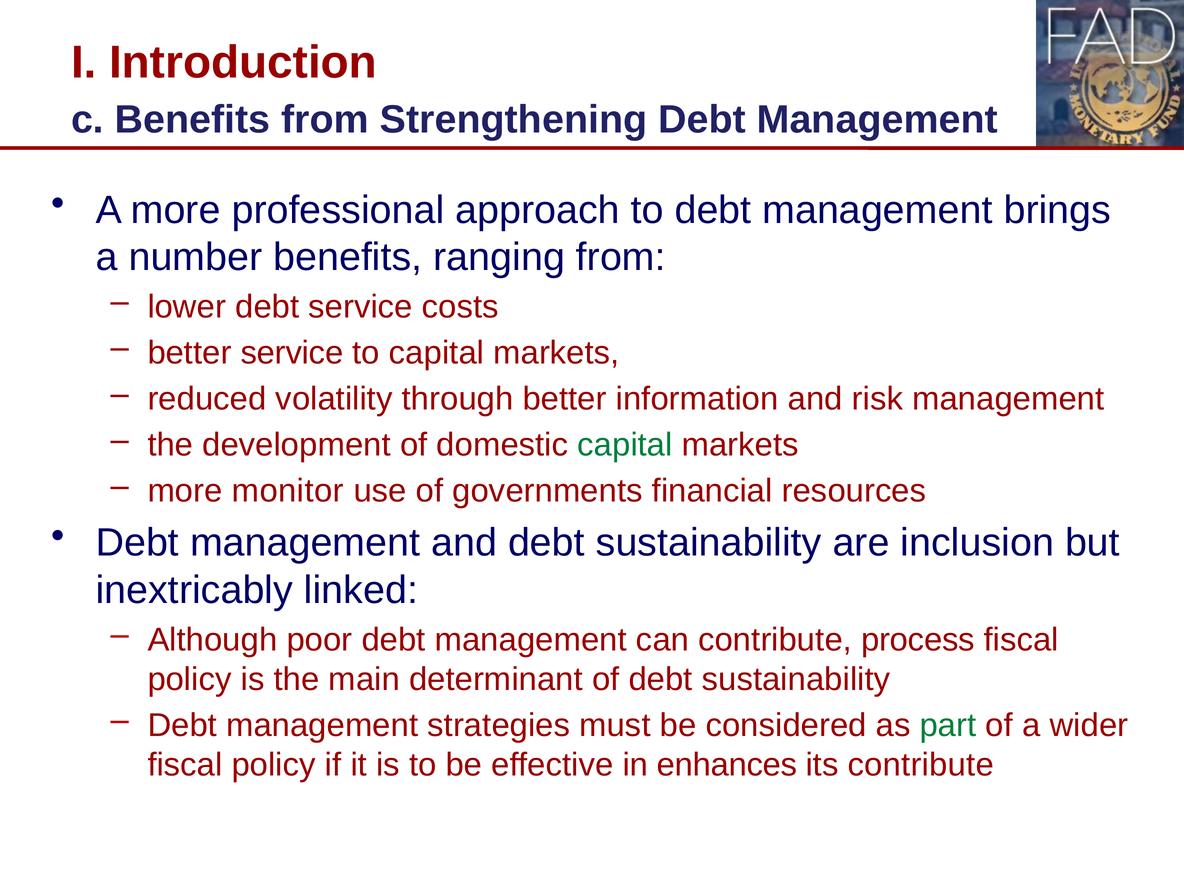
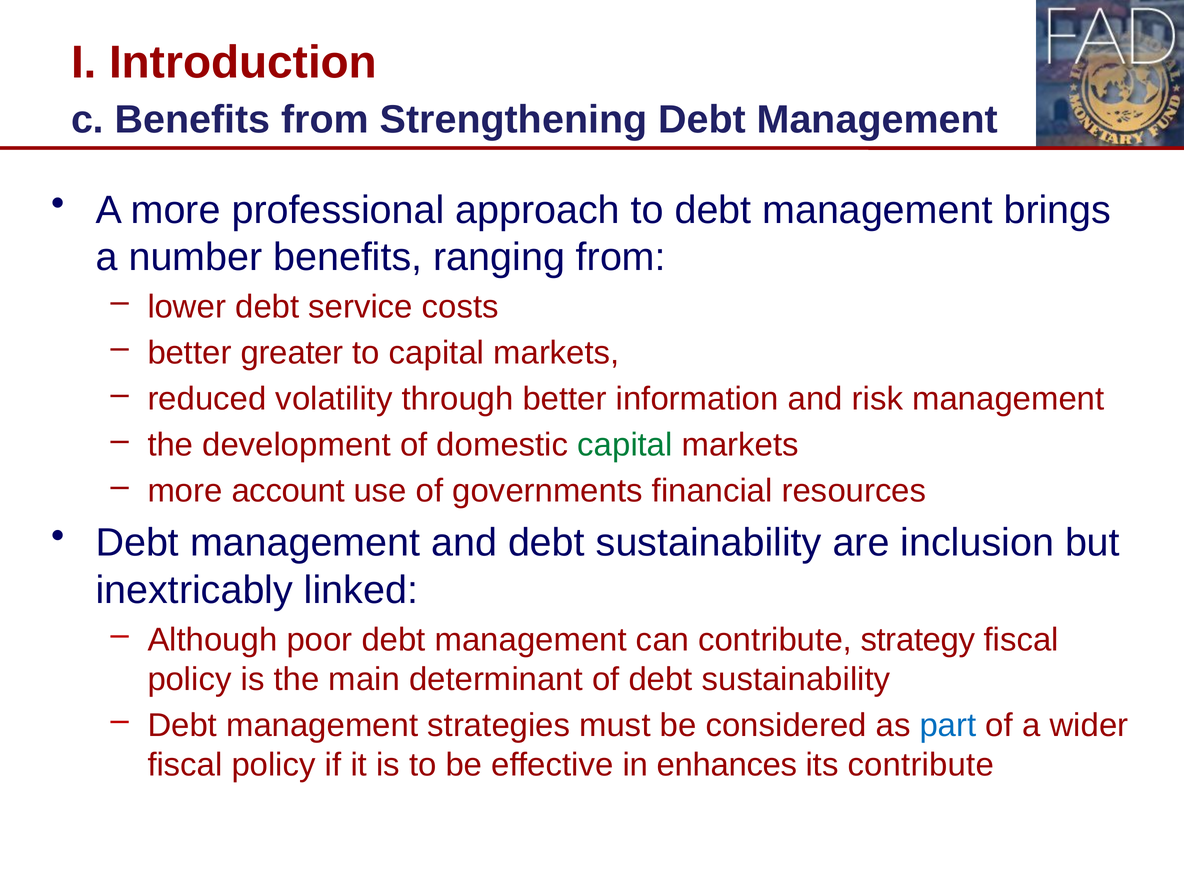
better service: service -> greater
monitor: monitor -> account
process: process -> strategy
part colour: green -> blue
